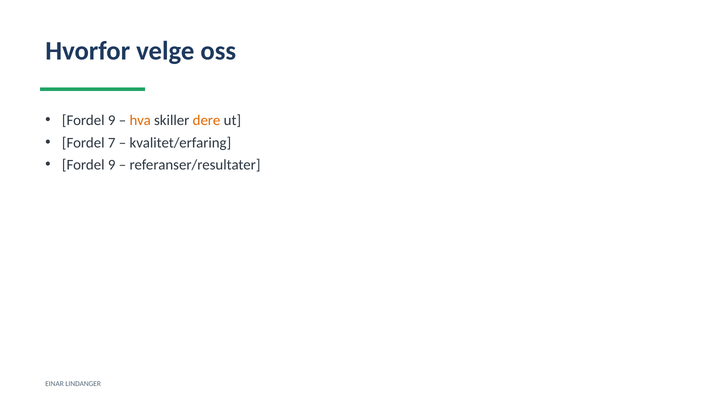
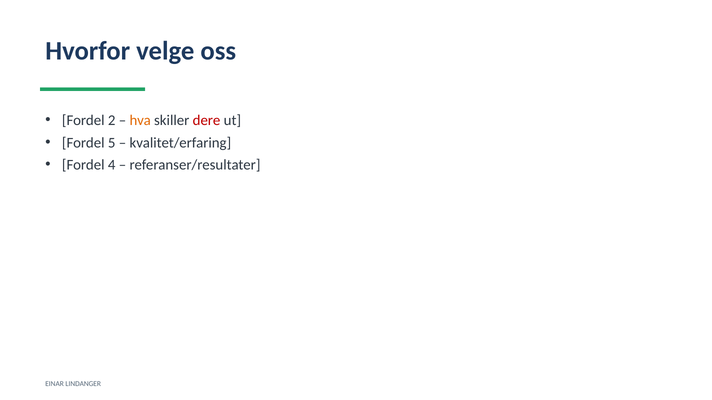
9 at (112, 121): 9 -> 2
dere colour: orange -> red
7: 7 -> 5
9 at (112, 165): 9 -> 4
